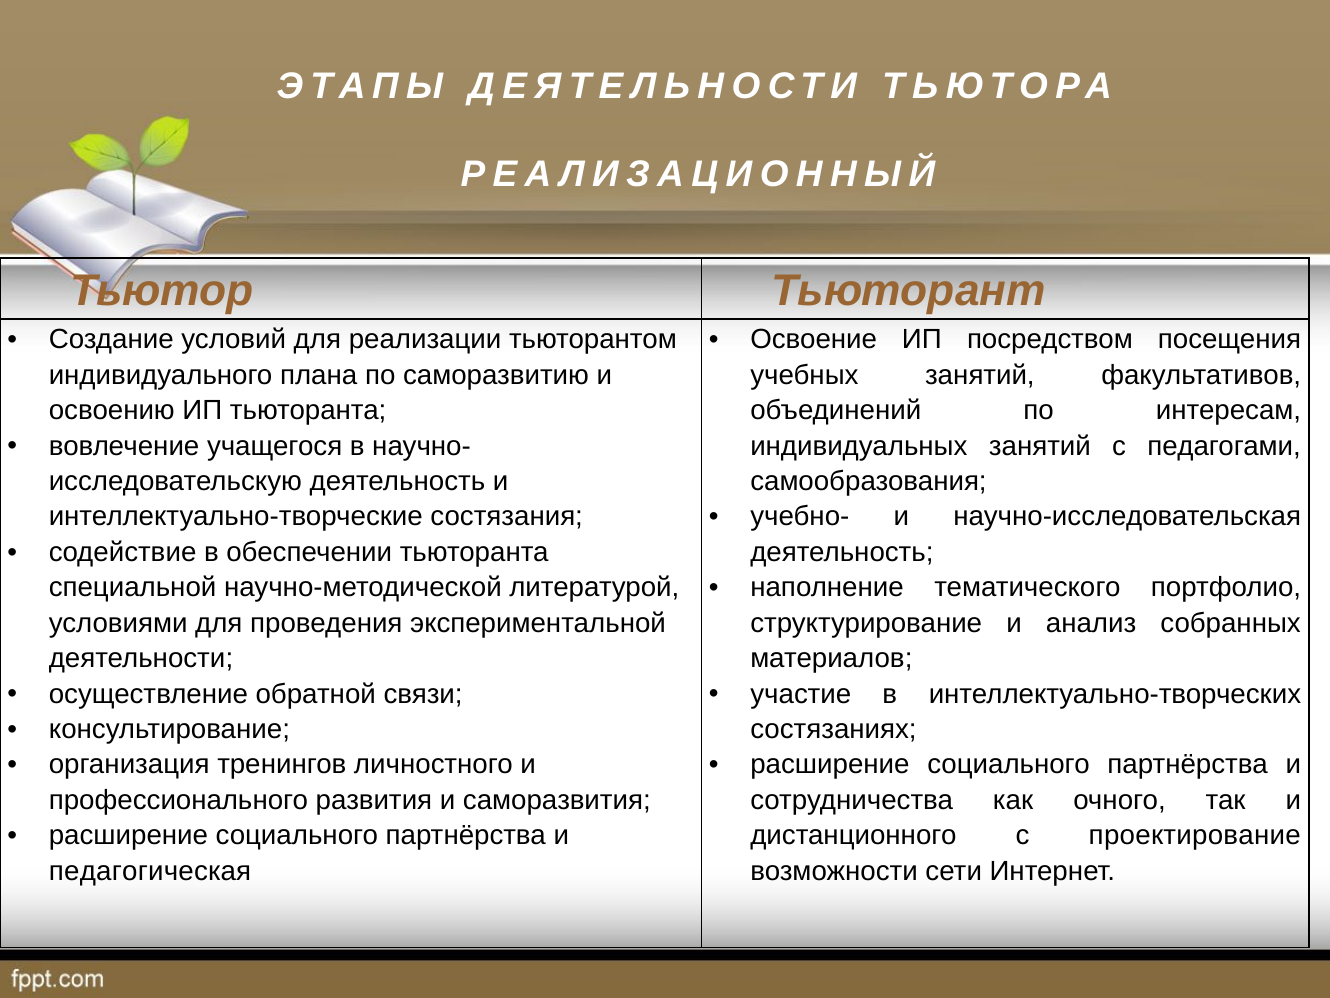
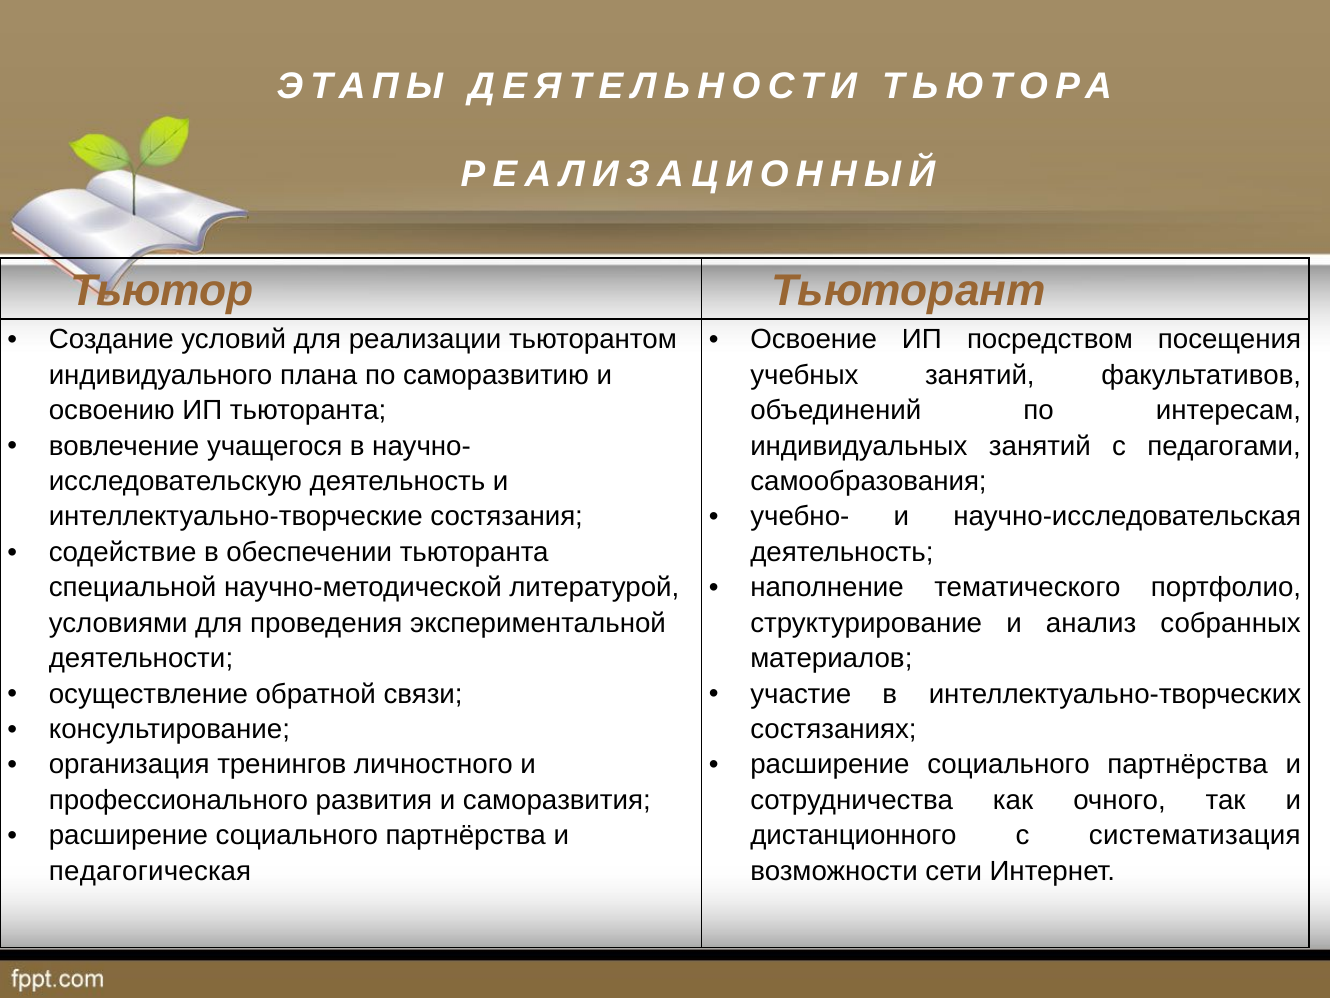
проектирование: проектирование -> систематизация
